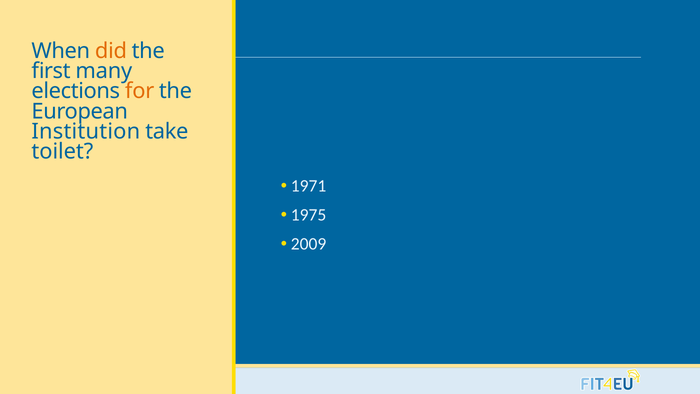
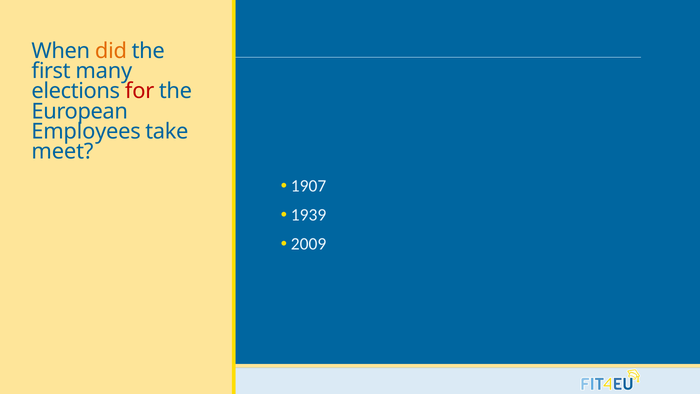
for colour: orange -> red
Institution: Institution -> Employees
toilet: toilet -> meet
1971: 1971 -> 1907
1975: 1975 -> 1939
